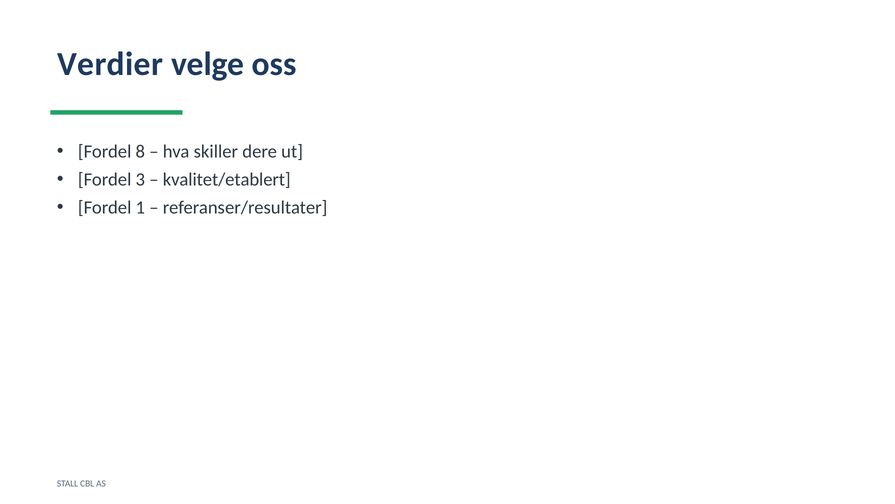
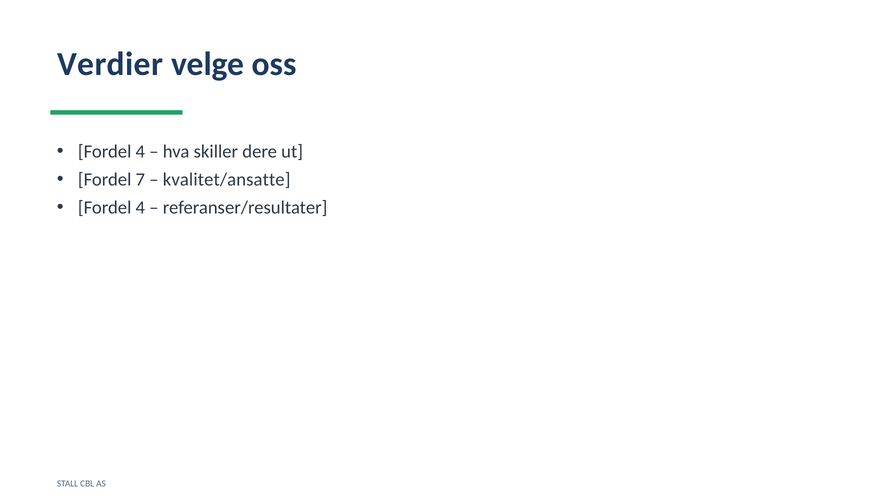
8 at (140, 152): 8 -> 4
3: 3 -> 7
kvalitet/etablert: kvalitet/etablert -> kvalitet/ansatte
1 at (140, 208): 1 -> 4
